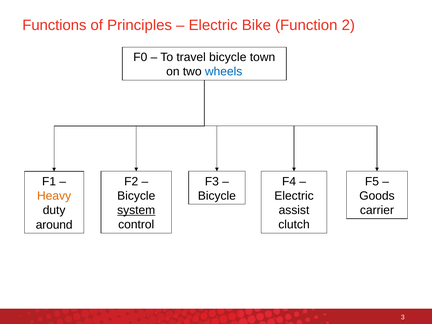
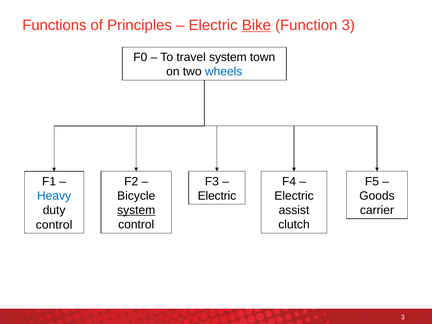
Bike underline: none -> present
Function 2: 2 -> 3
travel bicycle: bicycle -> system
Bicycle at (217, 196): Bicycle -> Electric
Heavy colour: orange -> blue
around at (54, 225): around -> control
